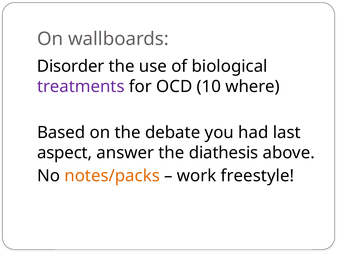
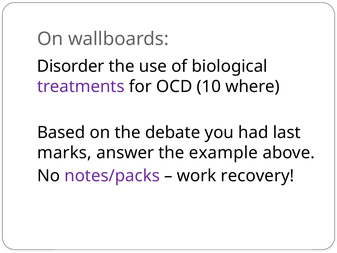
aspect: aspect -> marks
diathesis: diathesis -> example
notes/packs colour: orange -> purple
freestyle: freestyle -> recovery
